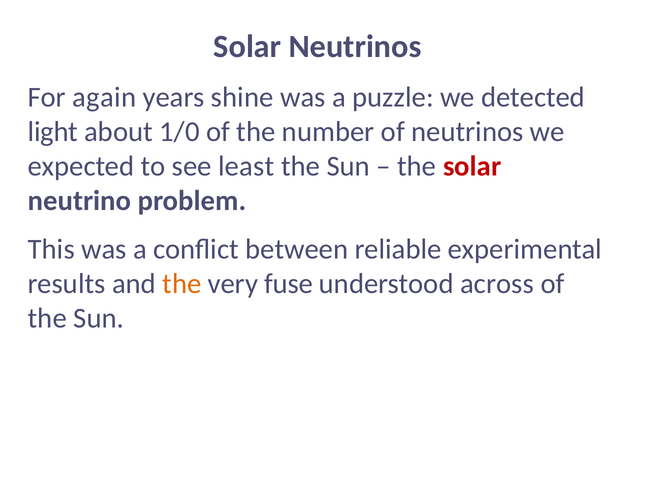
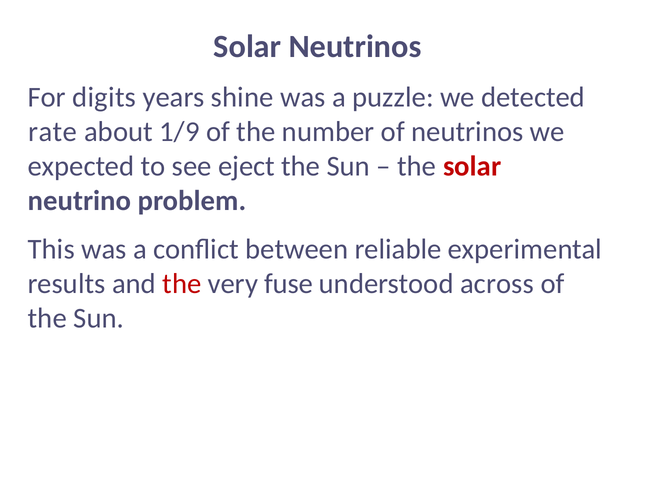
again: again -> digits
light: light -> rate
1/0: 1/0 -> 1/9
least: least -> eject
the at (182, 284) colour: orange -> red
